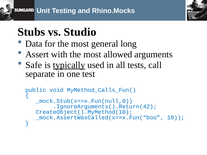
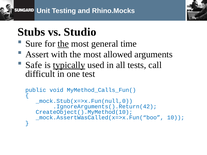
Data: Data -> Sure
the at (63, 44) underline: none -> present
long: long -> time
separate: separate -> difficult
